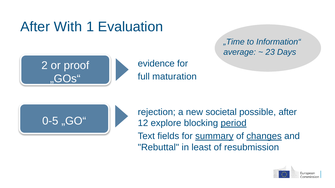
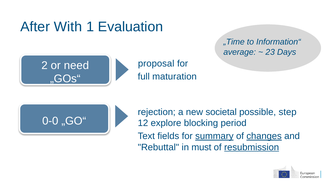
evidence: evidence -> proposal
proof: proof -> need
possible after: after -> step
0-5: 0-5 -> 0-0
period underline: present -> none
least: least -> must
resubmission underline: none -> present
